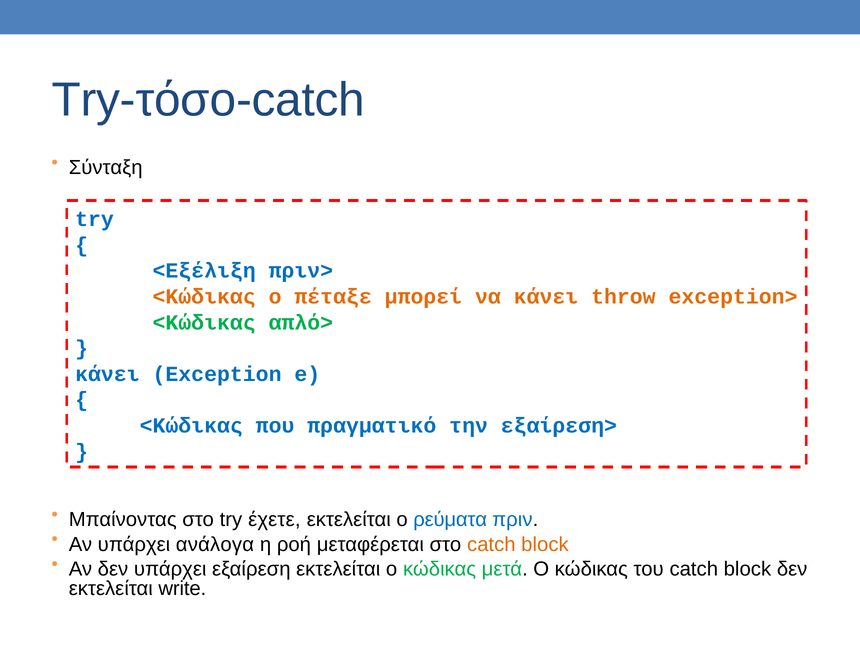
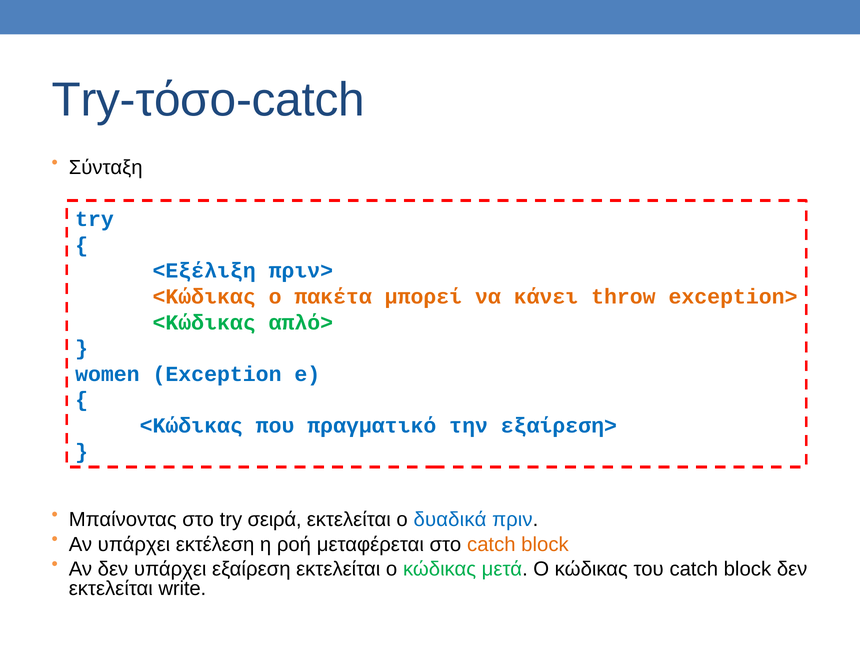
πέταξε: πέταξε -> πακέτα
κάνει at (107, 374): κάνει -> women
έχετε: έχετε -> σειρά
ρεύματα: ρεύματα -> δυαδικά
ανάλογα: ανάλογα -> εκτέλεση
